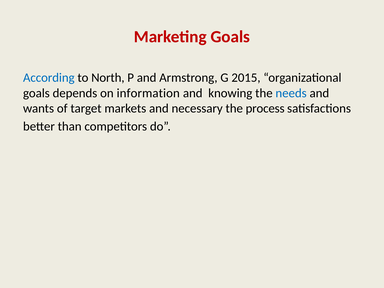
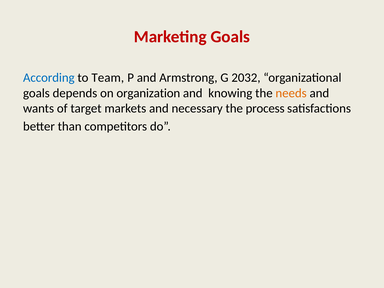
North: North -> Team
2015: 2015 -> 2032
information: information -> organization
needs colour: blue -> orange
